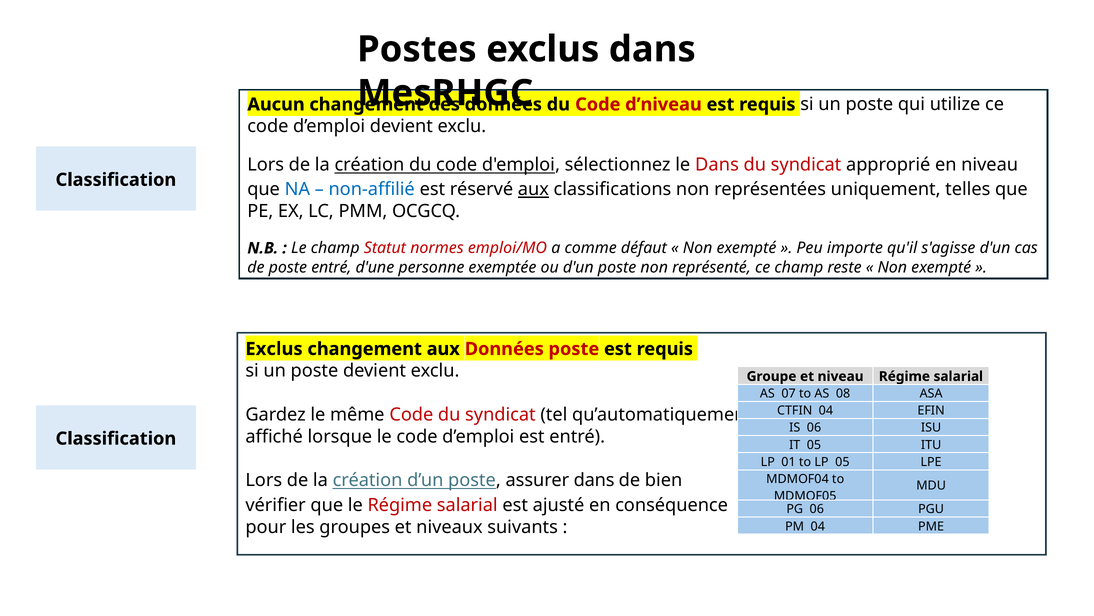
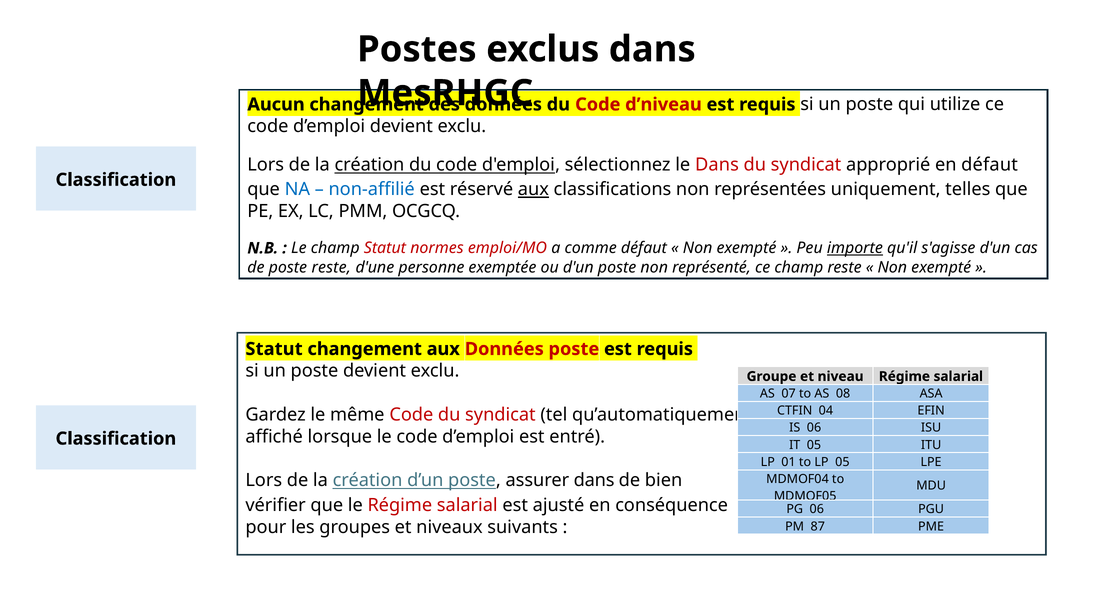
en niveau: niveau -> défaut
importe underline: none -> present
poste entré: entré -> reste
Exclus at (274, 349): Exclus -> Statut
PM 04: 04 -> 87
